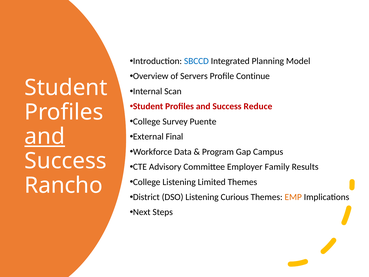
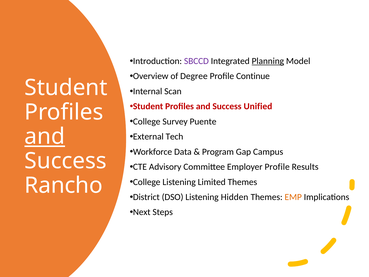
SBCCD colour: blue -> purple
Planning underline: none -> present
Servers: Servers -> Degree
Reduce: Reduce -> Unified
Final: Final -> Tech
Employer Family: Family -> Profile
Curious: Curious -> Hidden
